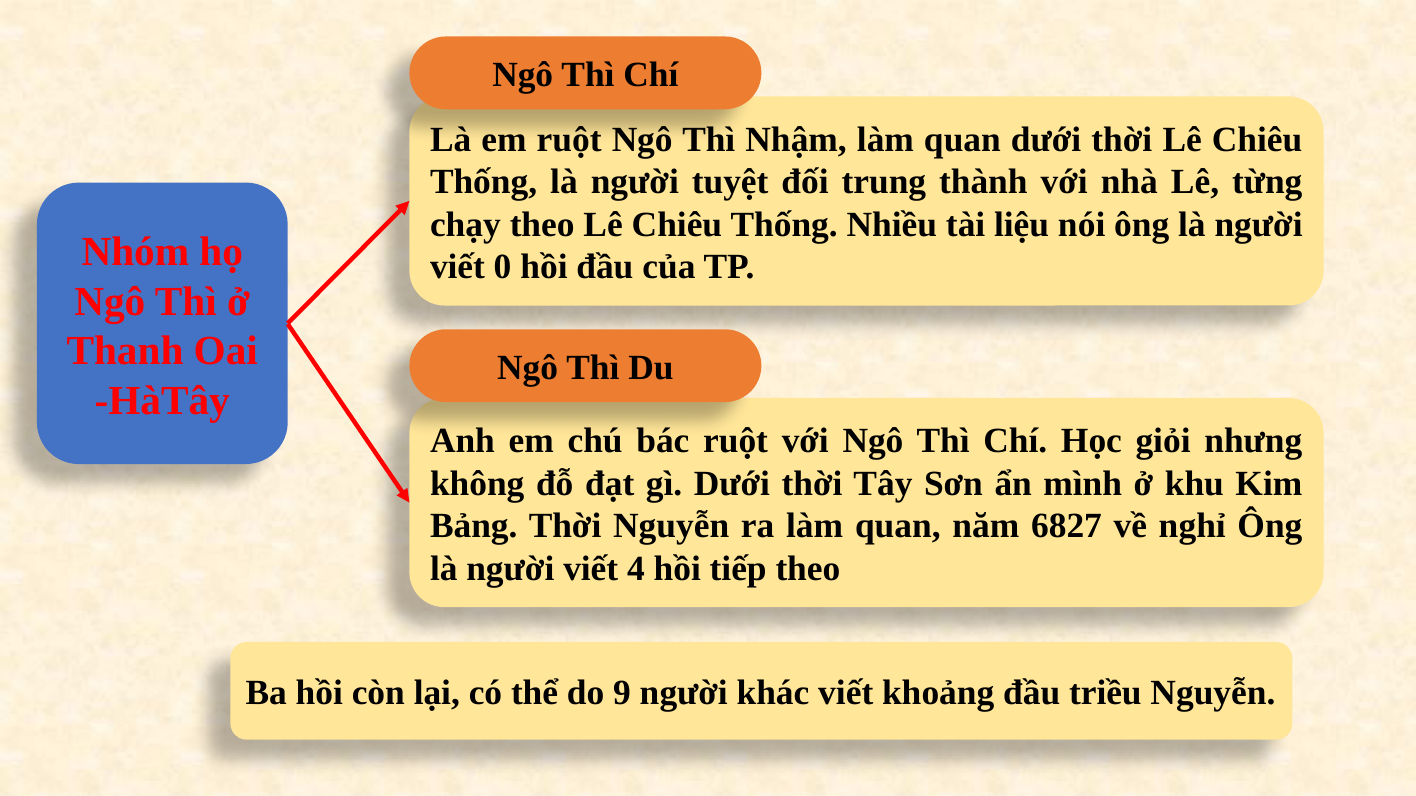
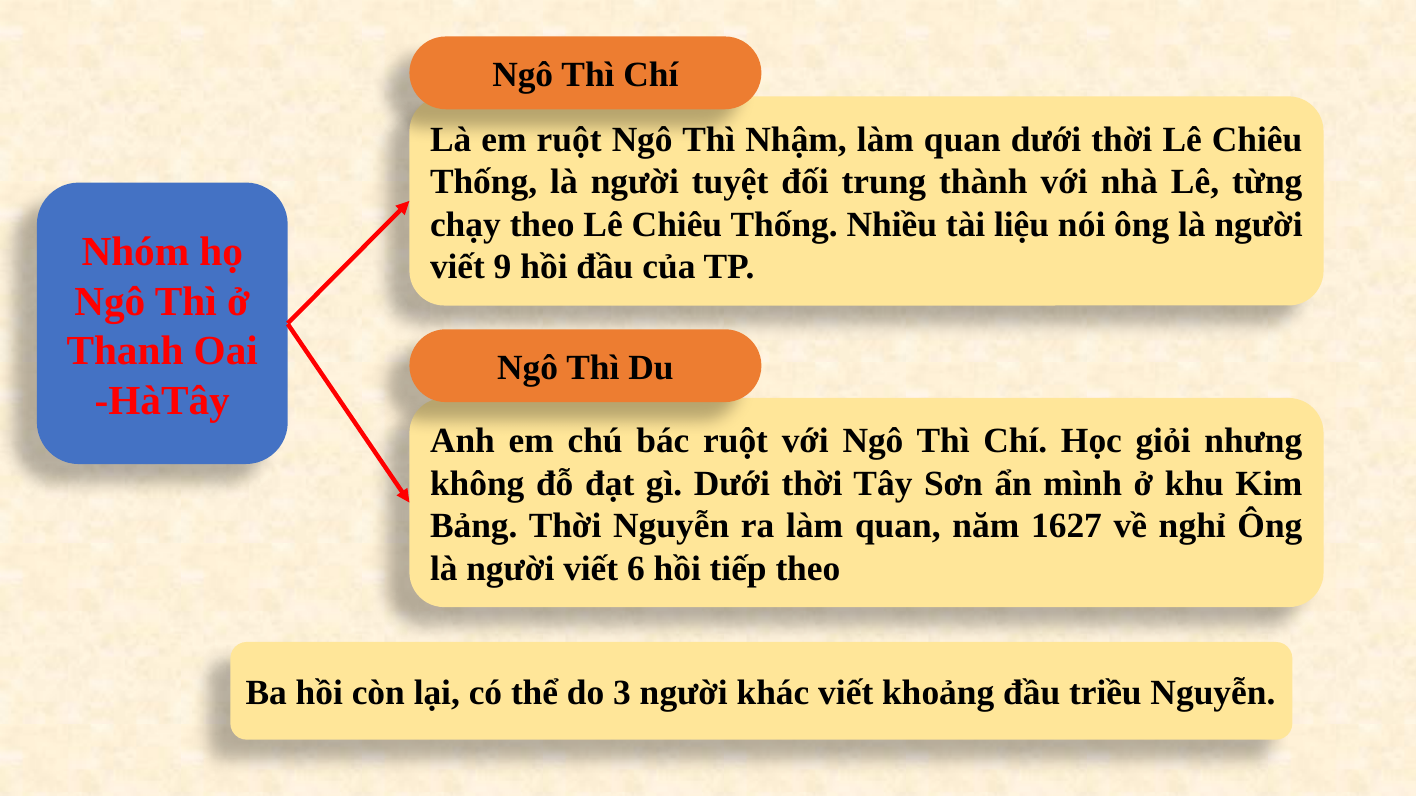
0: 0 -> 9
6827: 6827 -> 1627
4: 4 -> 6
9: 9 -> 3
